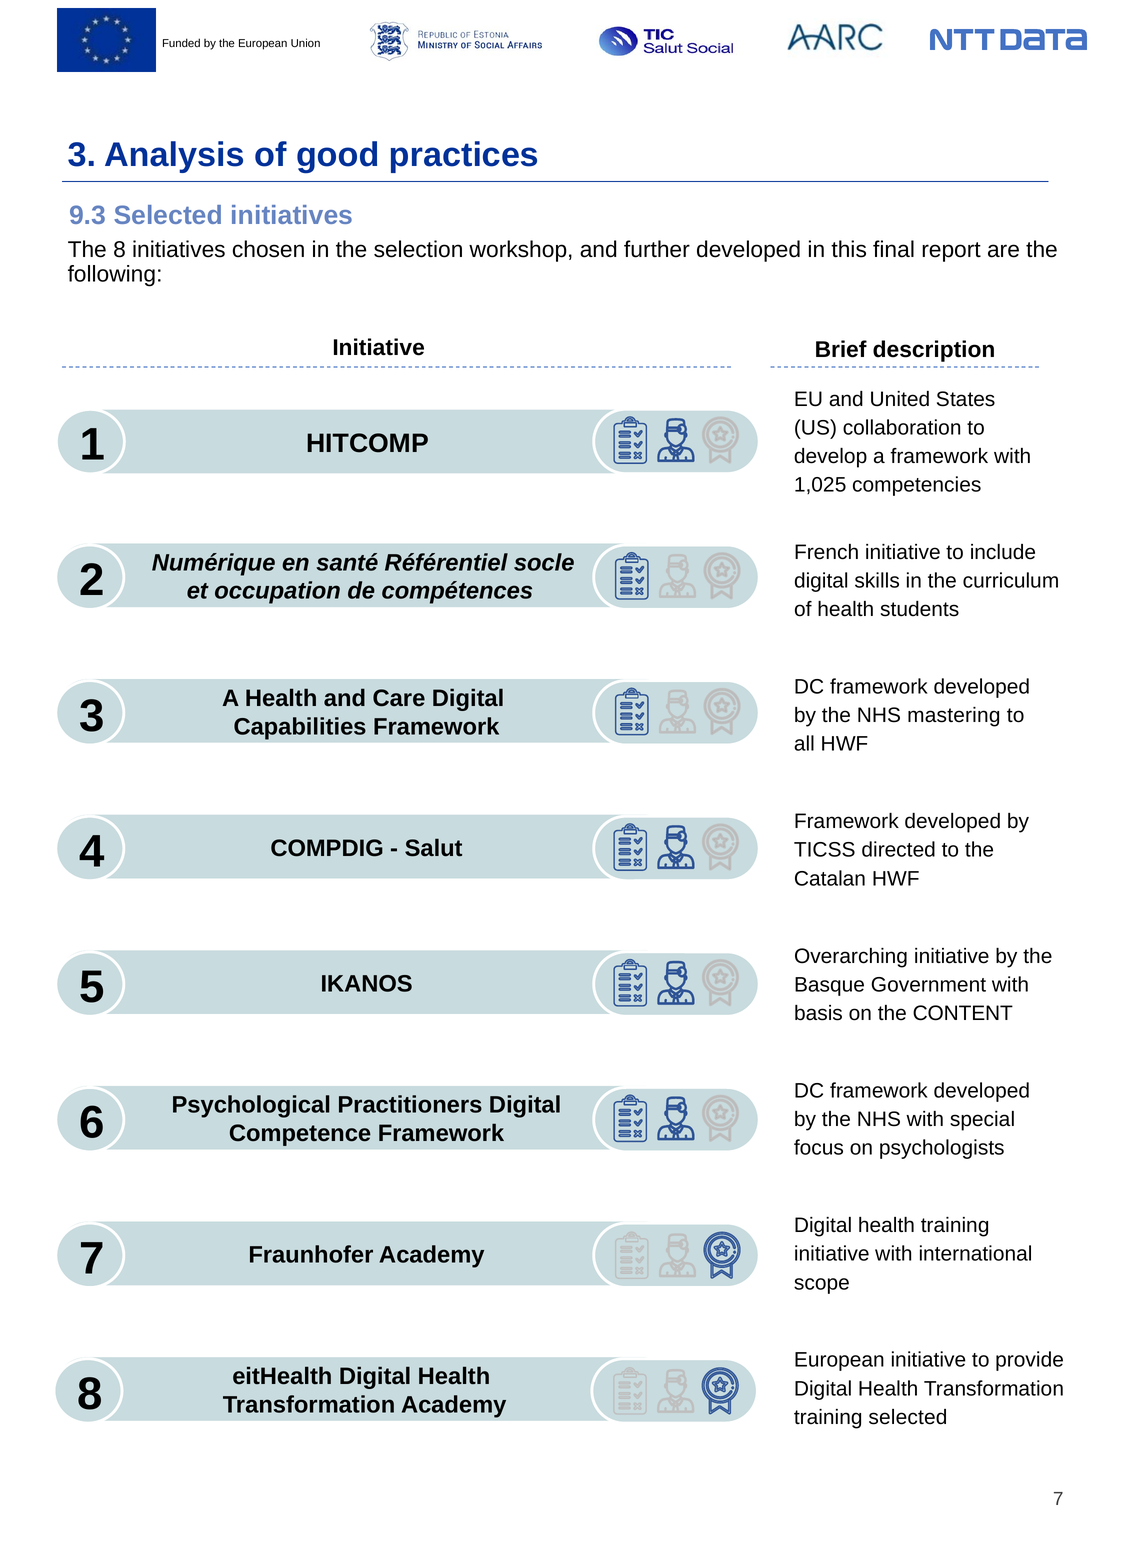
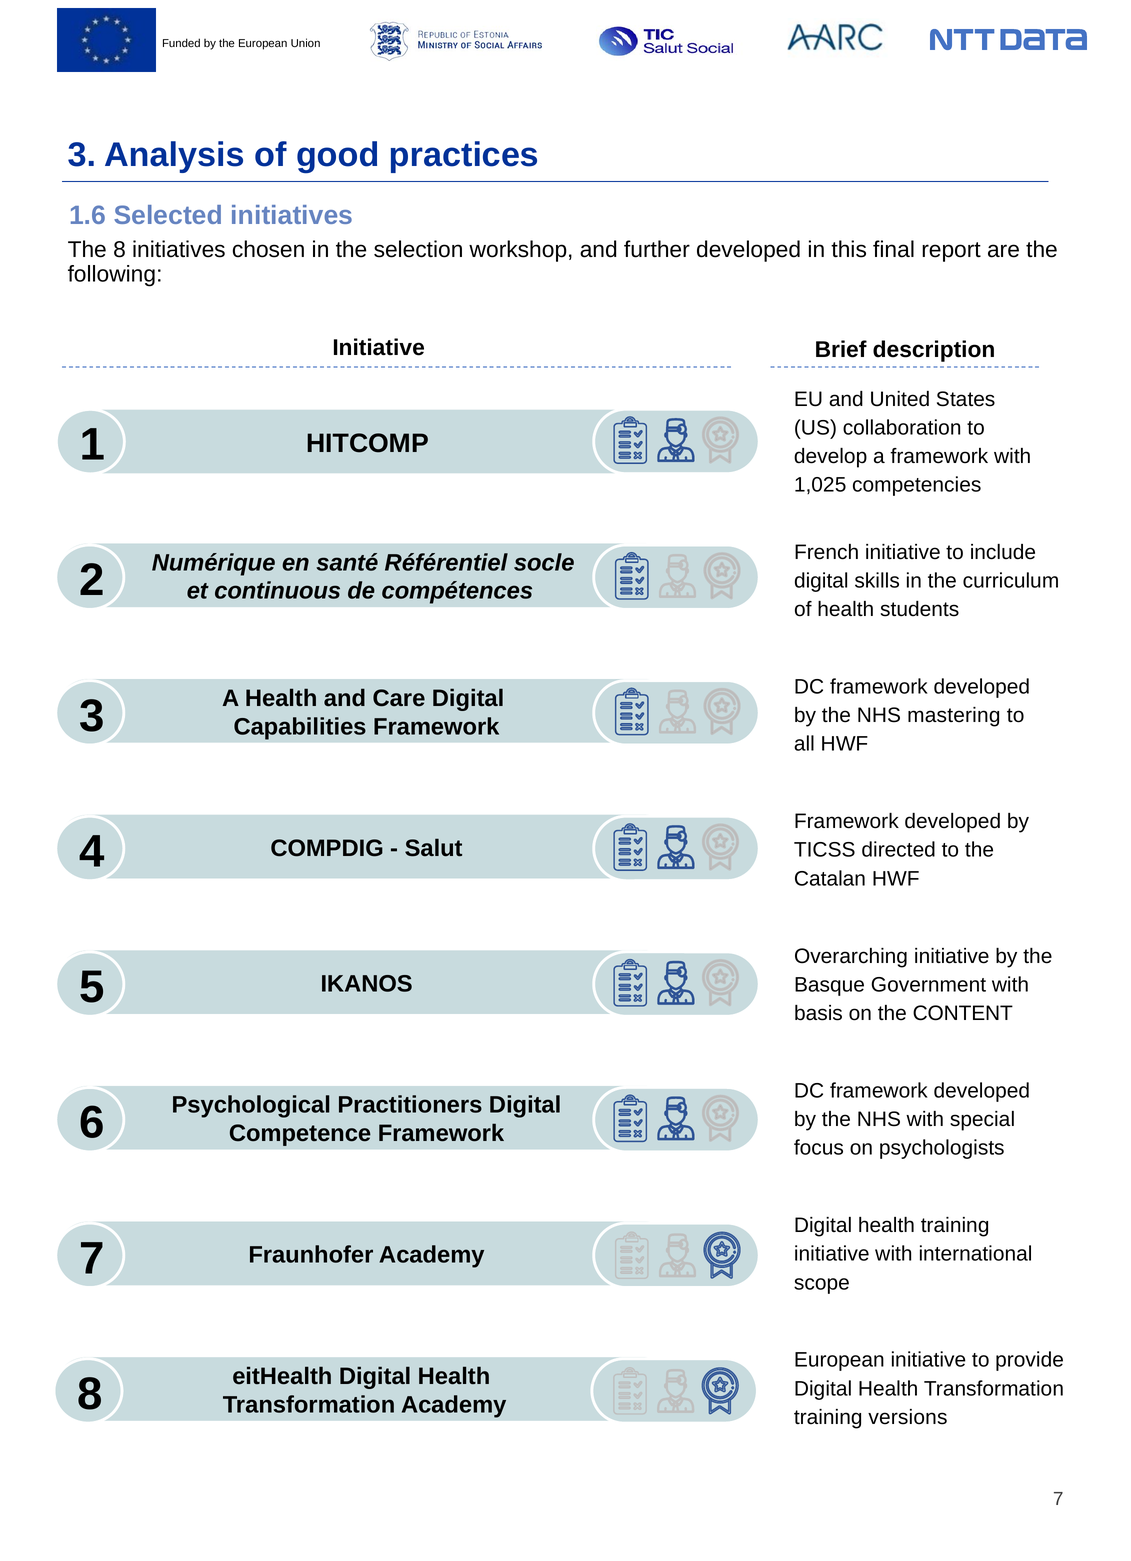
9.3: 9.3 -> 1.6
occupation: occupation -> continuous
training selected: selected -> versions
